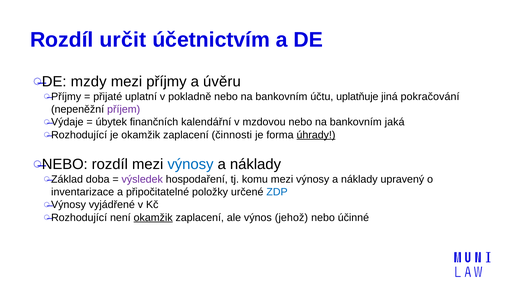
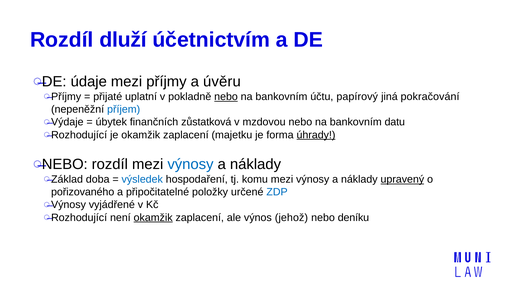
určit: určit -> dluží
mzdy: mzdy -> údaje
nebo at (226, 97) underline: none -> present
uplatňuje: uplatňuje -> papírový
příjem colour: purple -> blue
kalendářní: kalendářní -> zůstatková
jaká: jaká -> datu
činnosti: činnosti -> majetku
výsledek colour: purple -> blue
upravený underline: none -> present
inventarizace: inventarizace -> pořizovaného
účinné: účinné -> deníku
